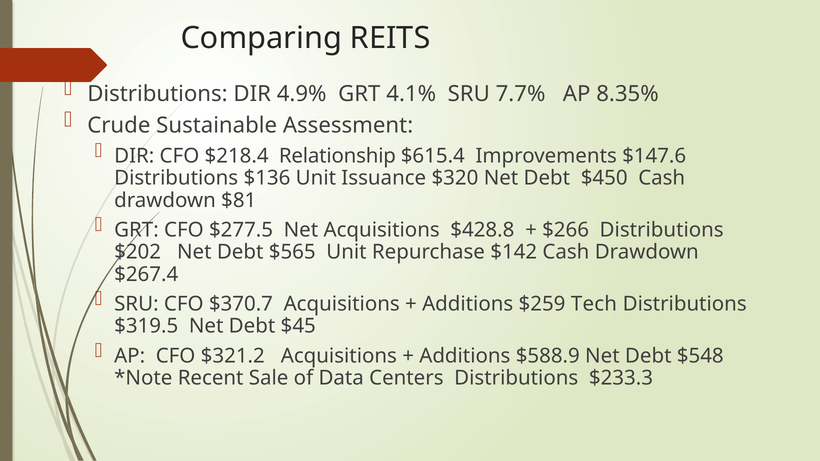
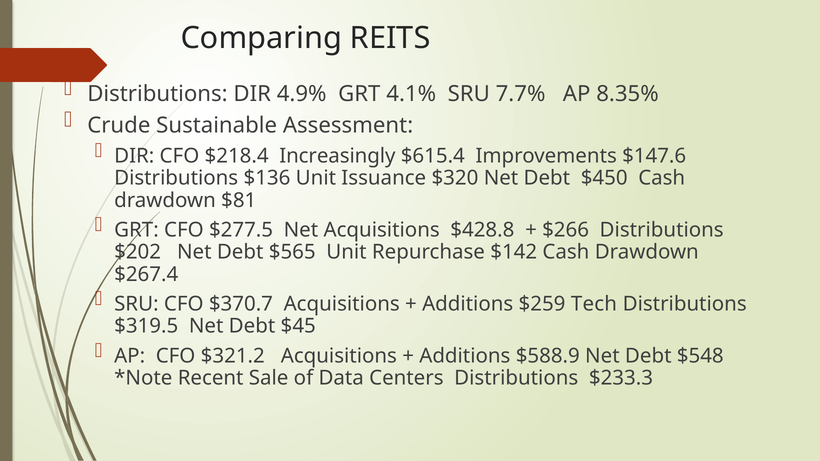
Relationship: Relationship -> Increasingly
